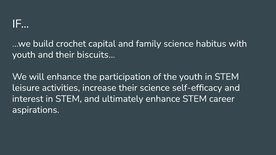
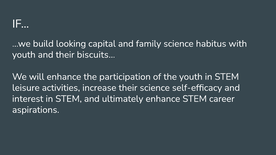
crochet: crochet -> looking
